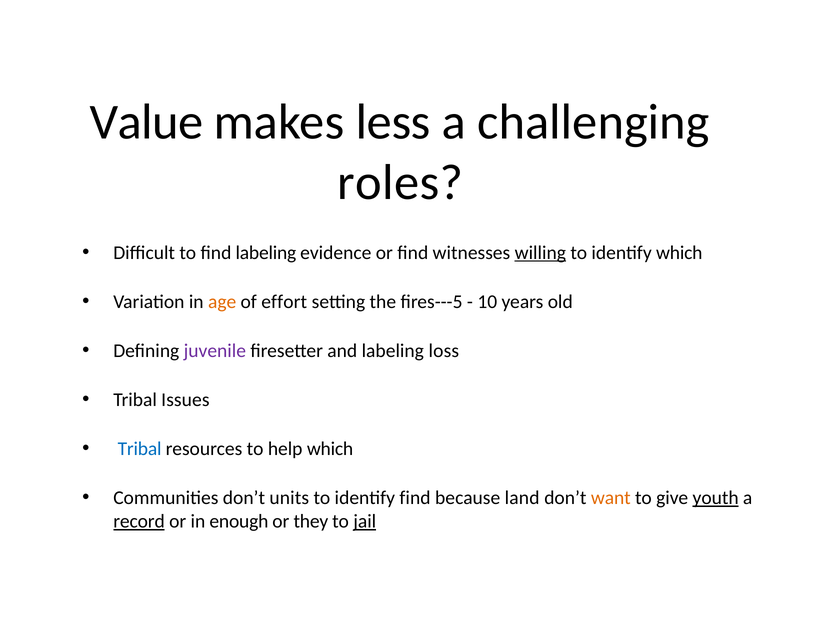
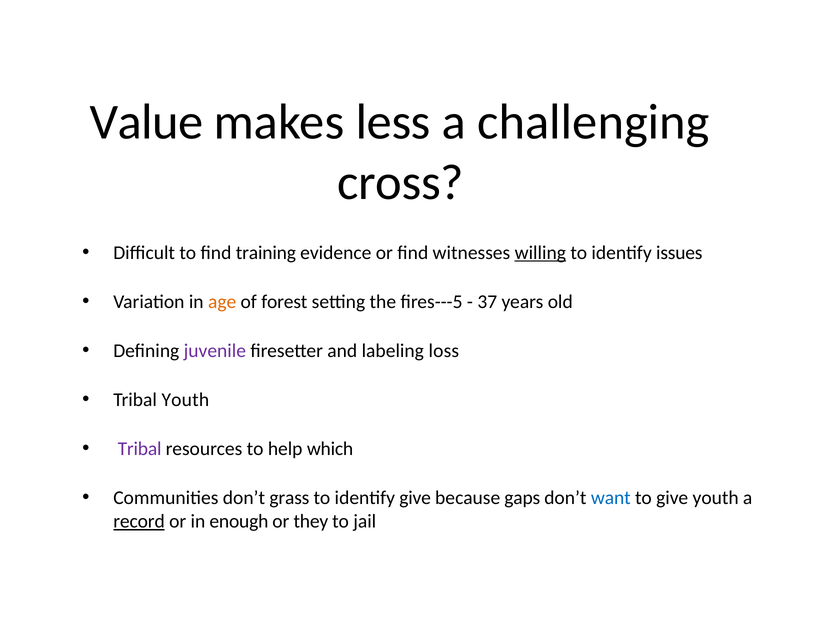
roles: roles -> cross
find labeling: labeling -> training
identify which: which -> issues
effort: effort -> forest
10: 10 -> 37
Tribal Issues: Issues -> Youth
Tribal at (140, 449) colour: blue -> purple
units: units -> grass
identify find: find -> give
land: land -> gaps
want colour: orange -> blue
youth at (716, 498) underline: present -> none
jail underline: present -> none
